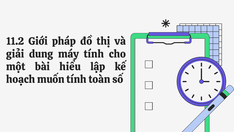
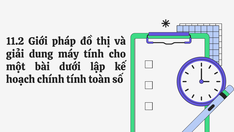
hiểu: hiểu -> dưới
muốn: muốn -> chính
